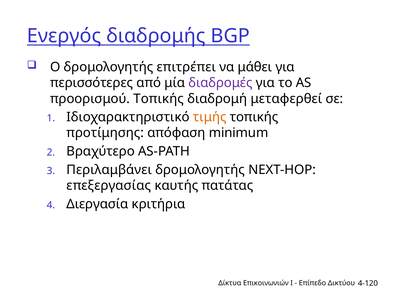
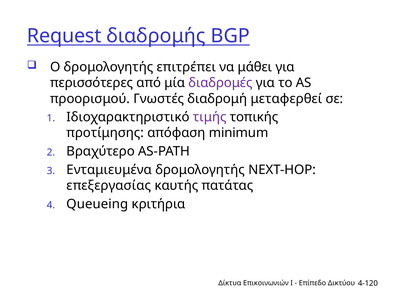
Ενεργός: Ενεργός -> Request
προορισμού Τοπικής: Τοπικής -> Γνωστές
τιμής colour: orange -> purple
Περιλαμβάνει: Περιλαμβάνει -> Ενταμιευμένα
Διεργασία: Διεργασία -> Queueing
